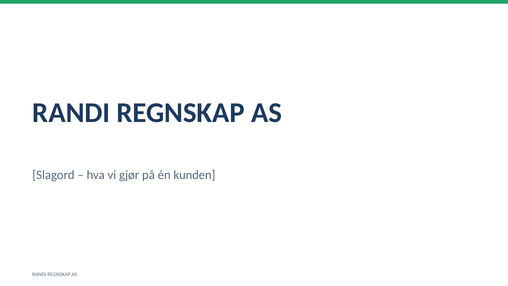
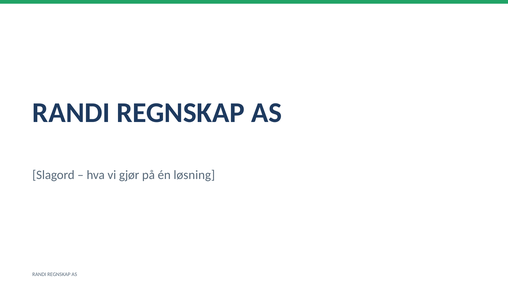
kunden: kunden -> løsning
